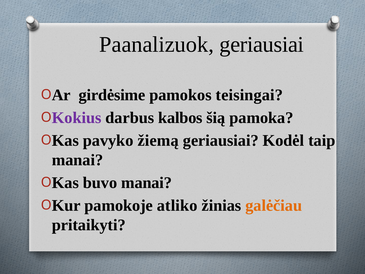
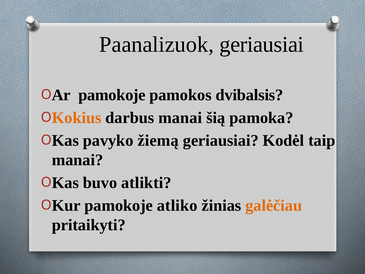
Ar girdėsime: girdėsime -> pamokoje
teisingai: teisingai -> dvibalsis
Kokius colour: purple -> orange
darbus kalbos: kalbos -> manai
buvo manai: manai -> atlikti
